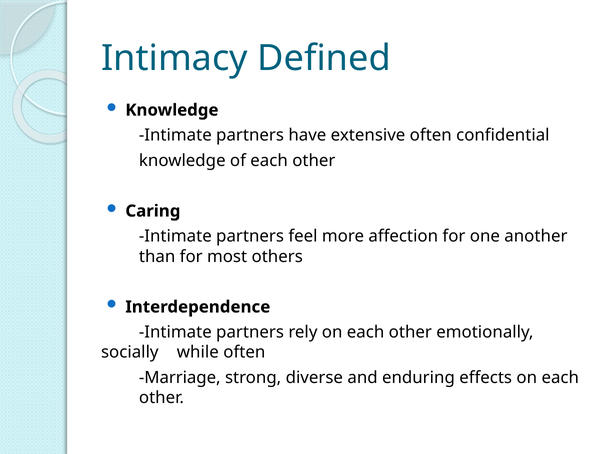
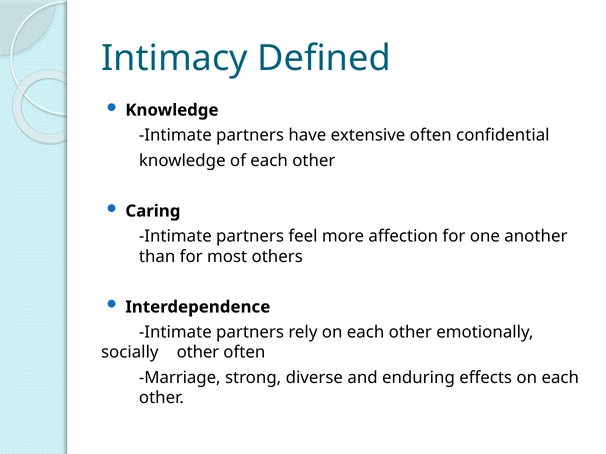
socially while: while -> other
